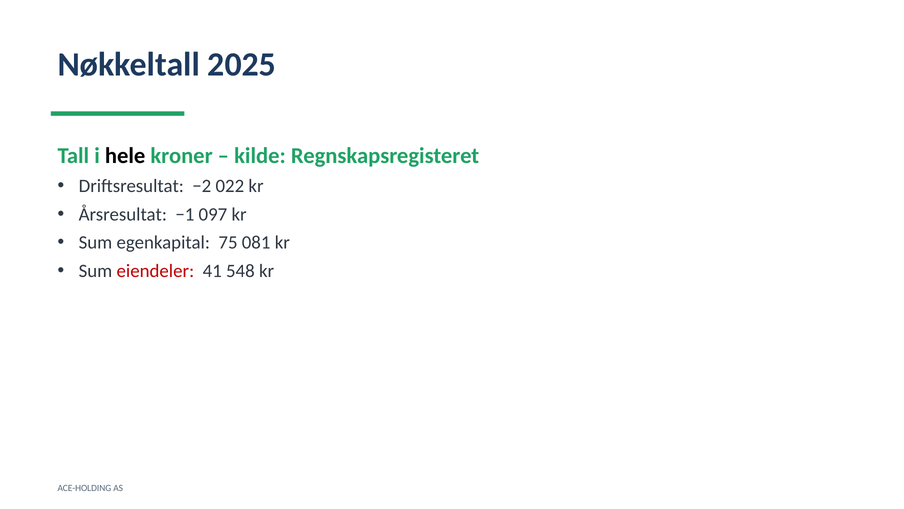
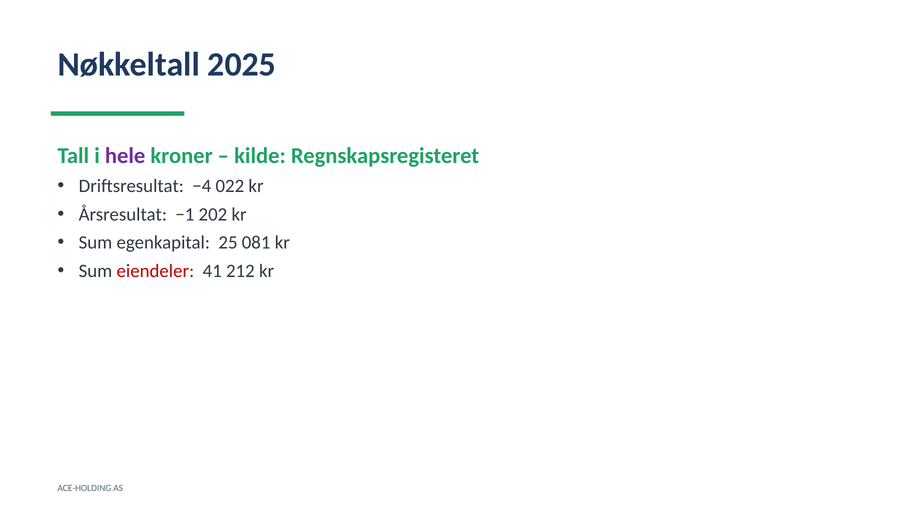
hele colour: black -> purple
−2: −2 -> −4
097: 097 -> 202
75: 75 -> 25
548: 548 -> 212
